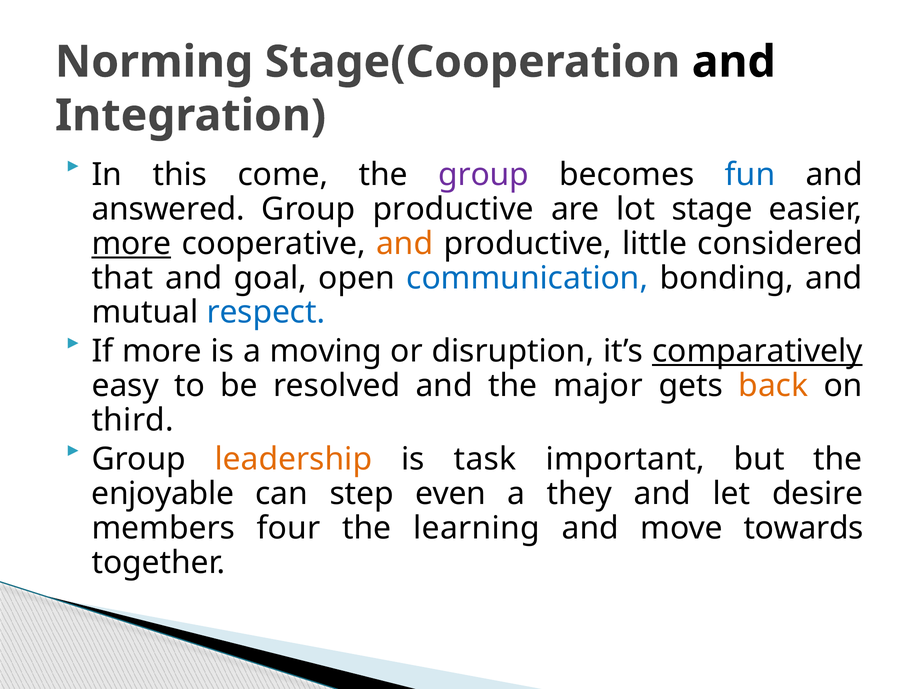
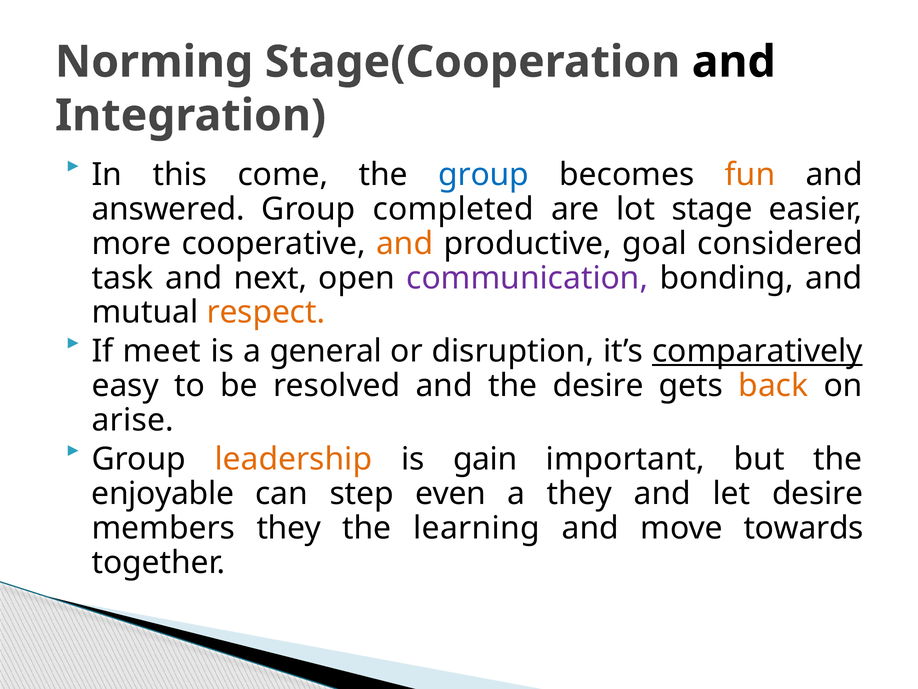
group at (484, 175) colour: purple -> blue
fun colour: blue -> orange
Group productive: productive -> completed
more at (131, 243) underline: present -> none
little: little -> goal
that: that -> task
goal: goal -> next
communication colour: blue -> purple
respect colour: blue -> orange
If more: more -> meet
moving: moving -> general
the major: major -> desire
third: third -> arise
task: task -> gain
members four: four -> they
